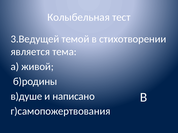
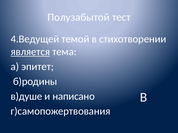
Колыбельная: Колыбельная -> Полузабытой
3.Ведущей: 3.Ведущей -> 4.Ведущей
является underline: none -> present
живой: живой -> эпитет
